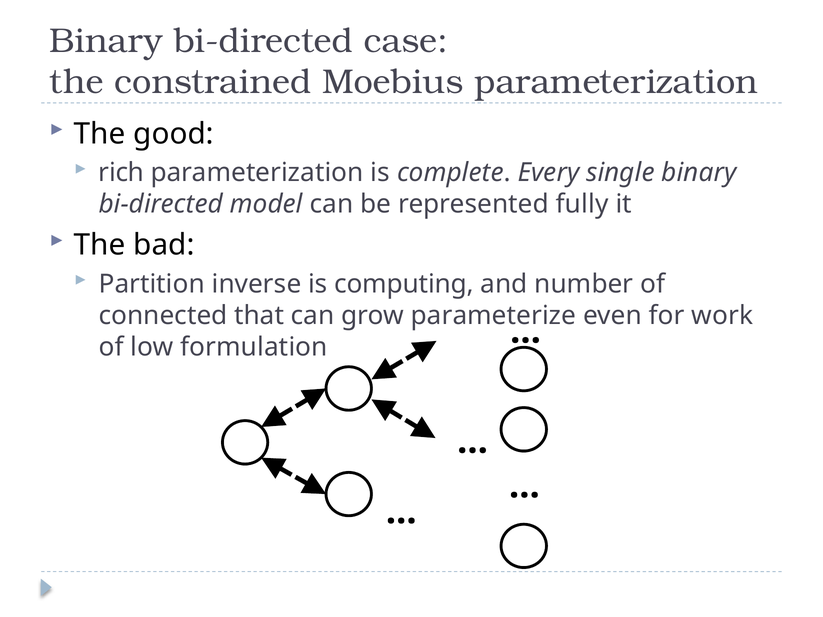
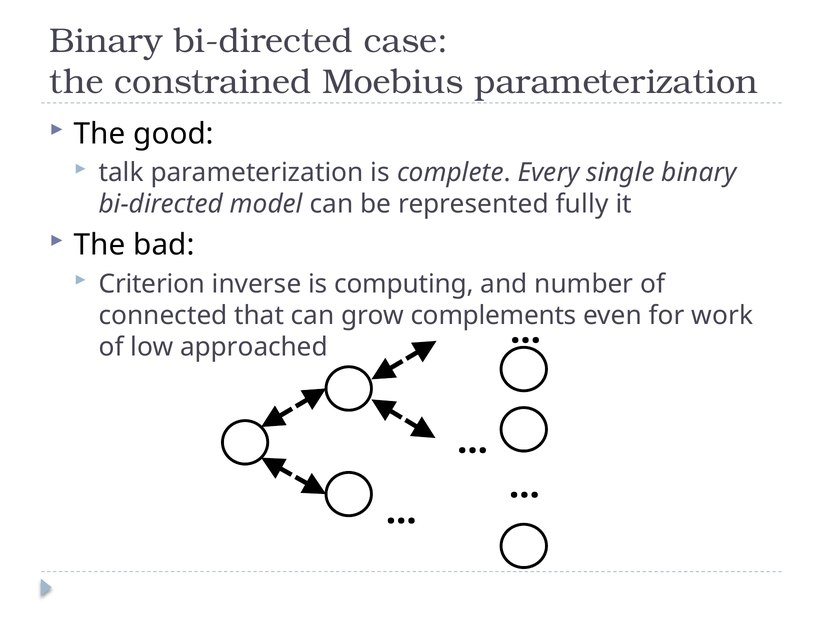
rich: rich -> talk
Partition: Partition -> Criterion
parameterize: parameterize -> complements
formulation: formulation -> approached
